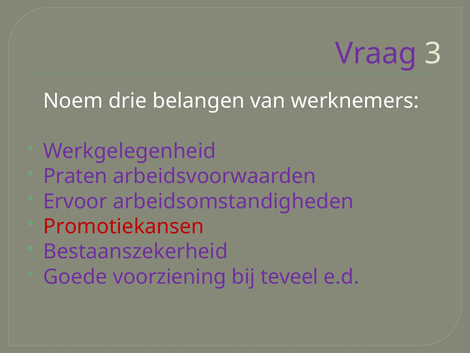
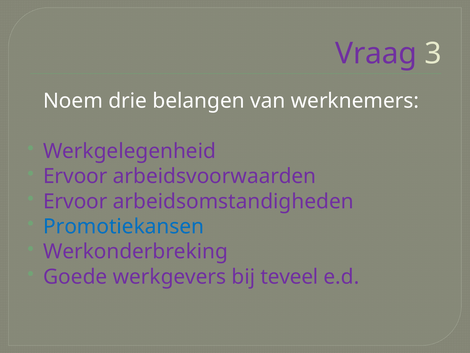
Praten at (75, 176): Praten -> Ervoor
Promotiekansen colour: red -> blue
Bestaanszekerheid: Bestaanszekerheid -> Werkonderbreking
voorziening: voorziening -> werkgevers
